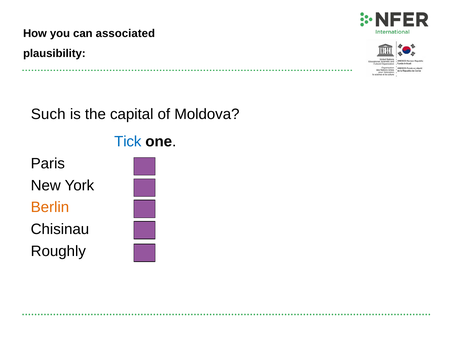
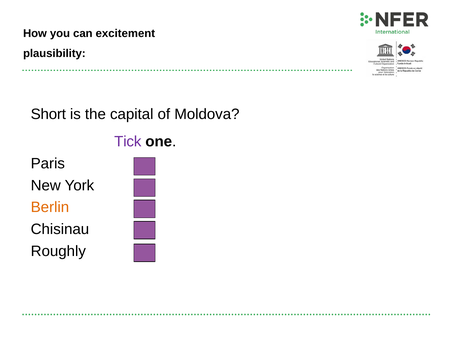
associated: associated -> excitement
Such: Such -> Short
Tick colour: blue -> purple
